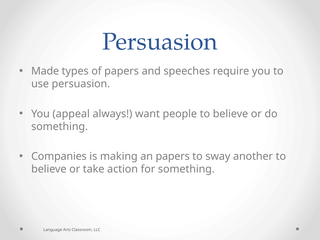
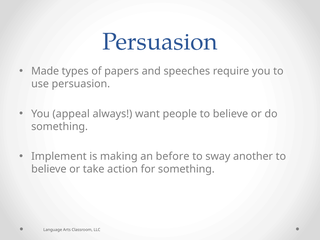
Companies: Companies -> Implement
an papers: papers -> before
